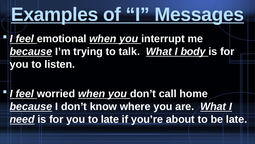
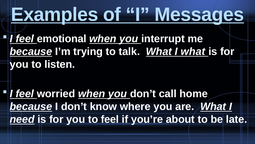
I body: body -> what
to late: late -> feel
